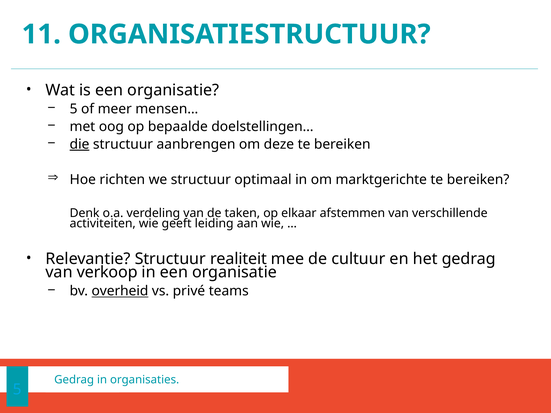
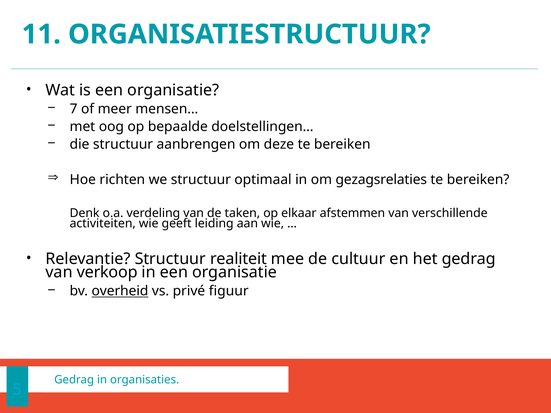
5 at (74, 109): 5 -> 7
die underline: present -> none
marktgerichte: marktgerichte -> gezagsrelaties
teams: teams -> figuur
